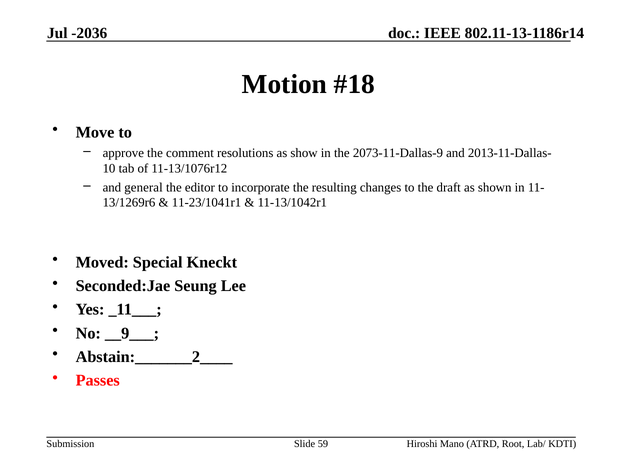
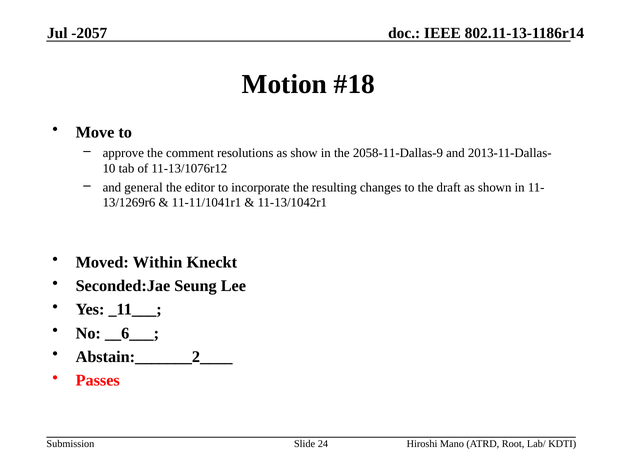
-2036: -2036 -> -2057
2073-11-Dallas-9: 2073-11-Dallas-9 -> 2058-11-Dallas-9
11-23/1041r1: 11-23/1041r1 -> 11-11/1041r1
Special: Special -> Within
__9___: __9___ -> __6___
59: 59 -> 24
